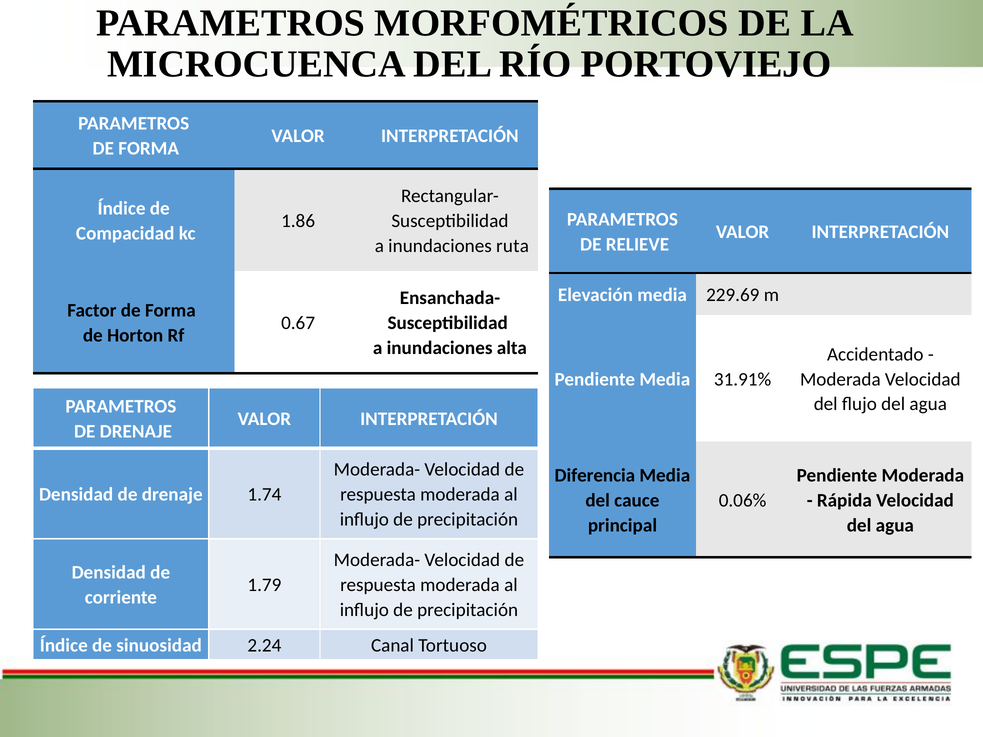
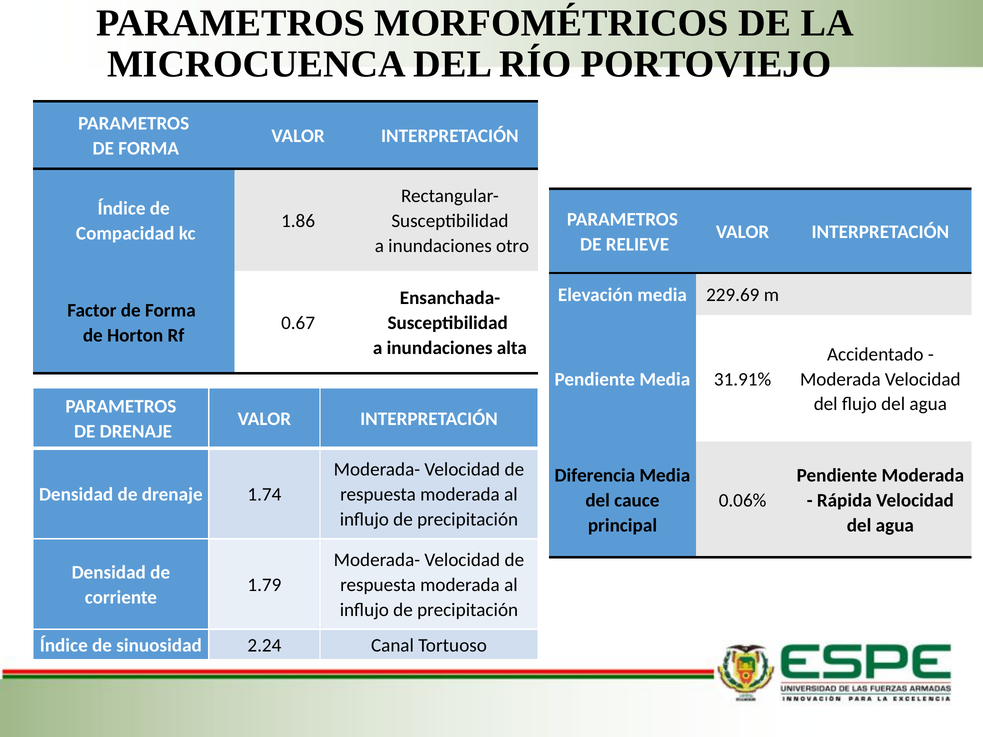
ruta: ruta -> otro
